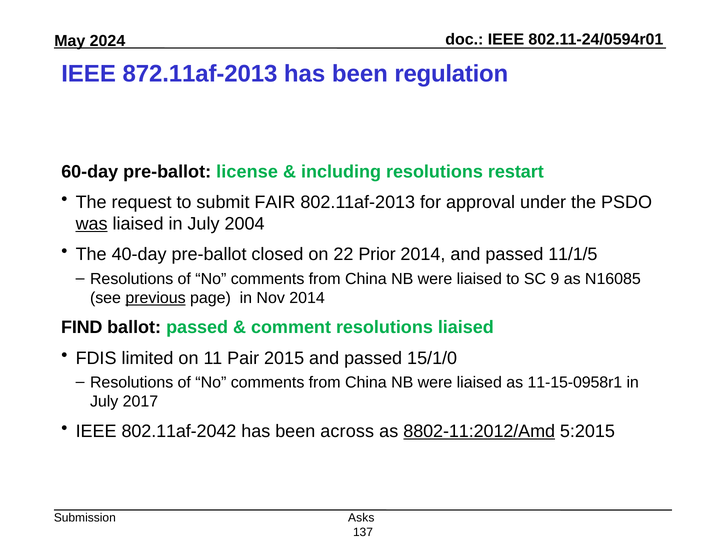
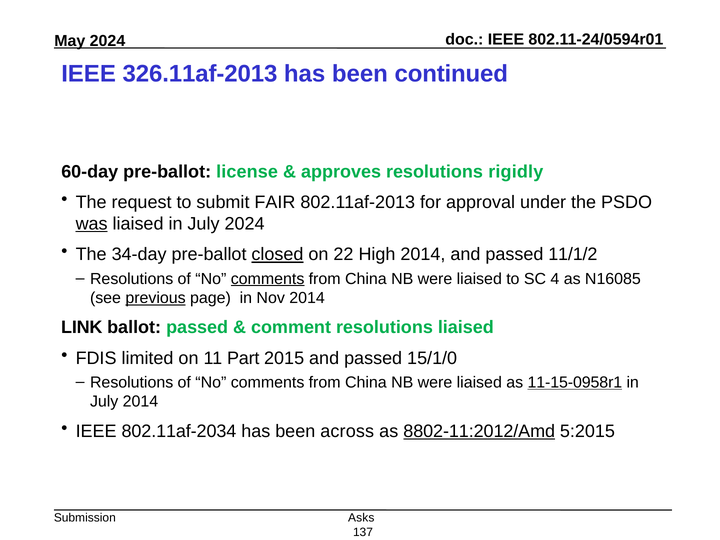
872.11af-2013: 872.11af-2013 -> 326.11af-2013
regulation: regulation -> continued
including: including -> approves
restart: restart -> rigidly
July 2004: 2004 -> 2024
40-day: 40-day -> 34-day
closed underline: none -> present
Prior: Prior -> High
11/1/5: 11/1/5 -> 11/1/2
comments at (268, 279) underline: none -> present
9: 9 -> 4
FIND: FIND -> LINK
Pair: Pair -> Part
11-15-0958r1 underline: none -> present
July 2017: 2017 -> 2014
802.11af-2042: 802.11af-2042 -> 802.11af-2034
